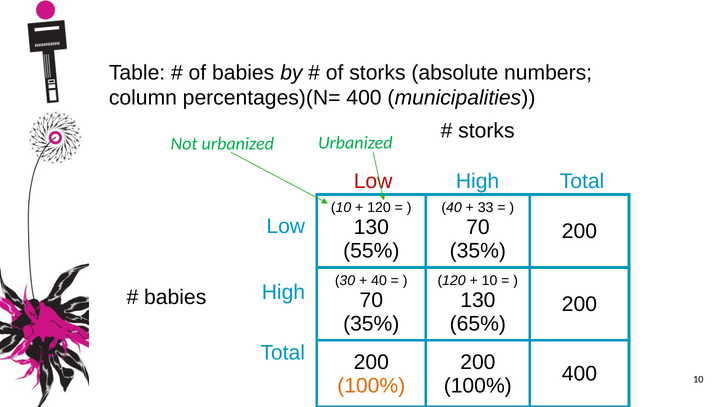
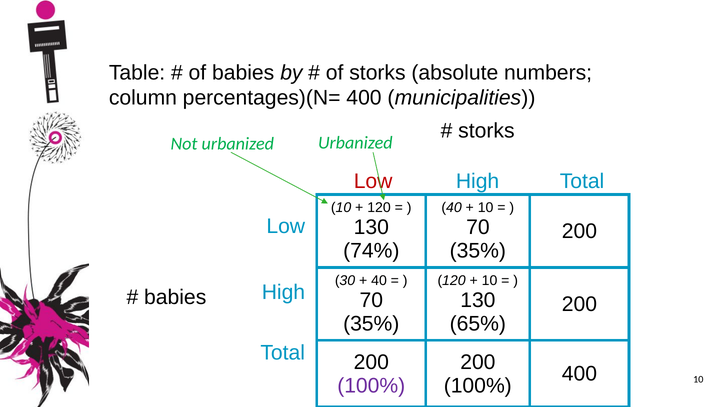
33 at (486, 208): 33 -> 10
55%: 55% -> 74%
100% at (371, 386) colour: orange -> purple
